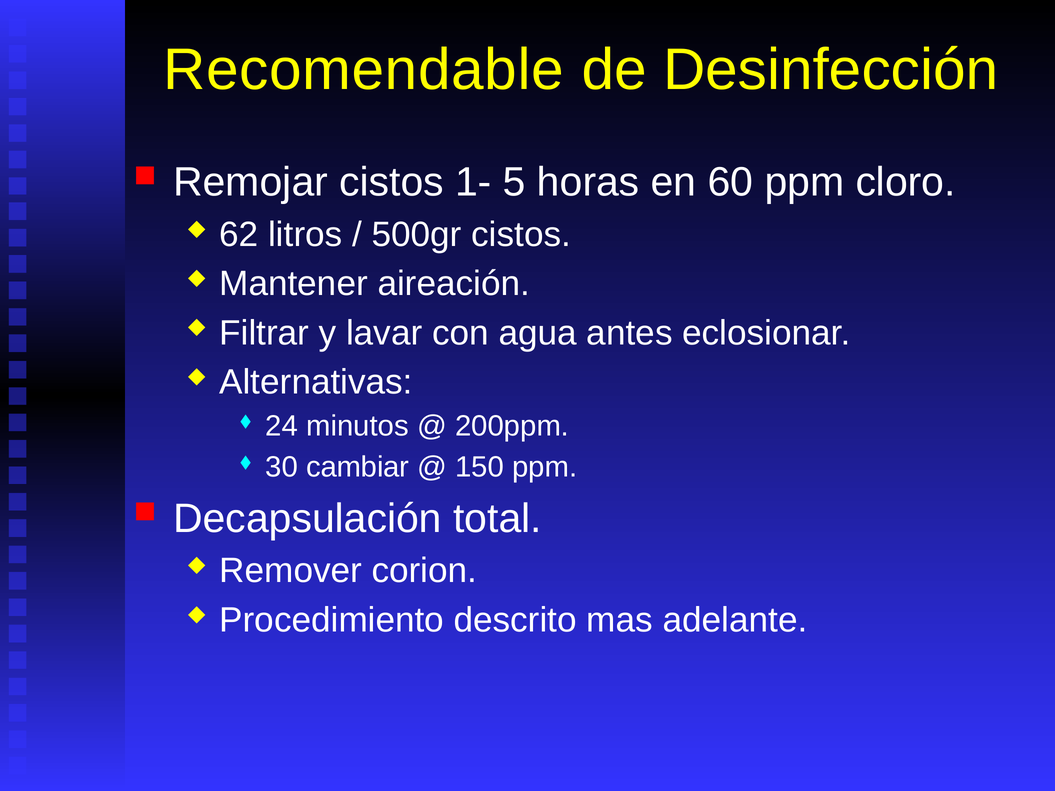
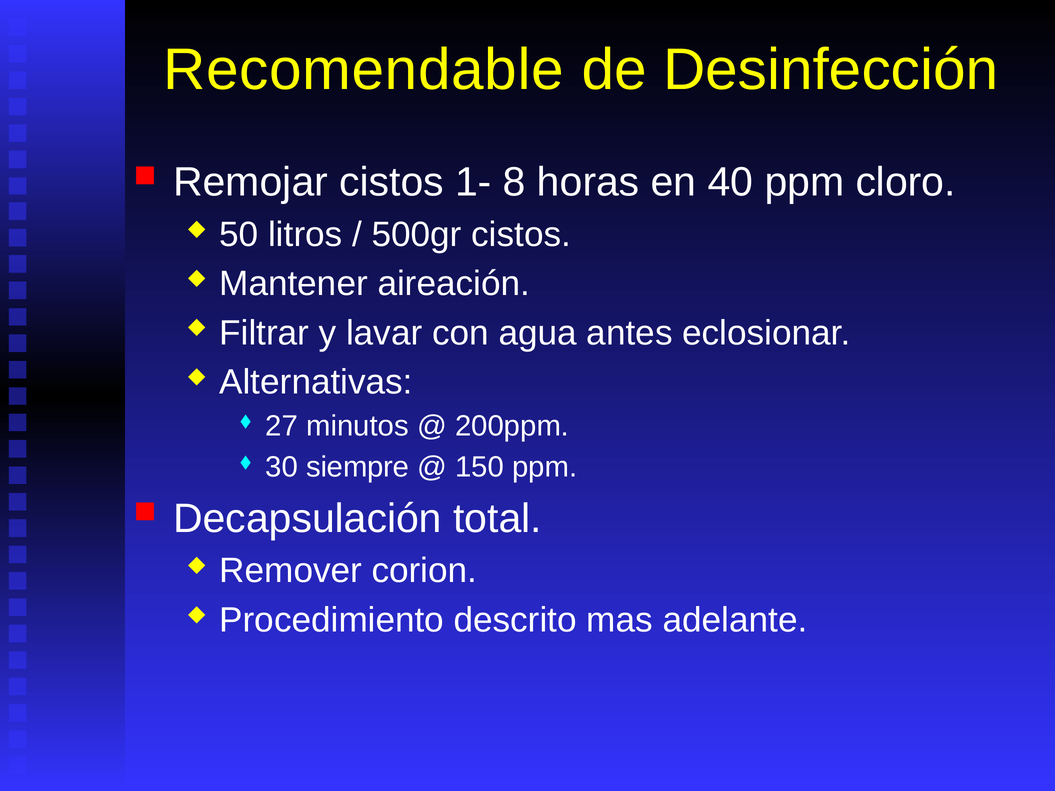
5: 5 -> 8
60: 60 -> 40
62: 62 -> 50
24: 24 -> 27
cambiar: cambiar -> siempre
